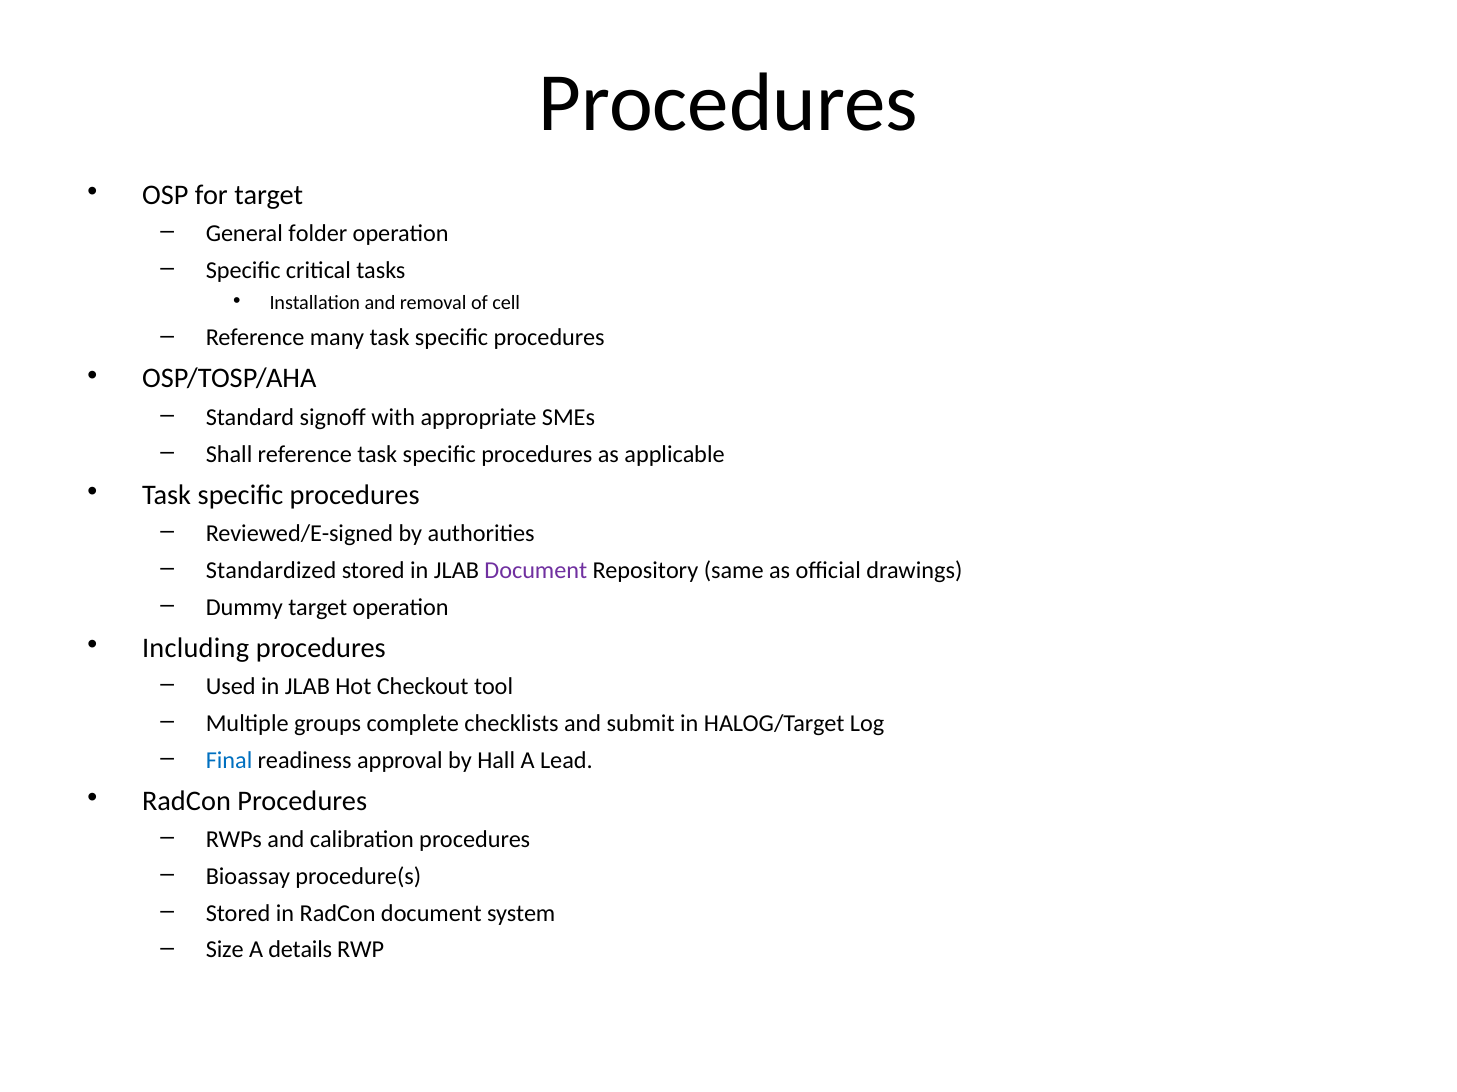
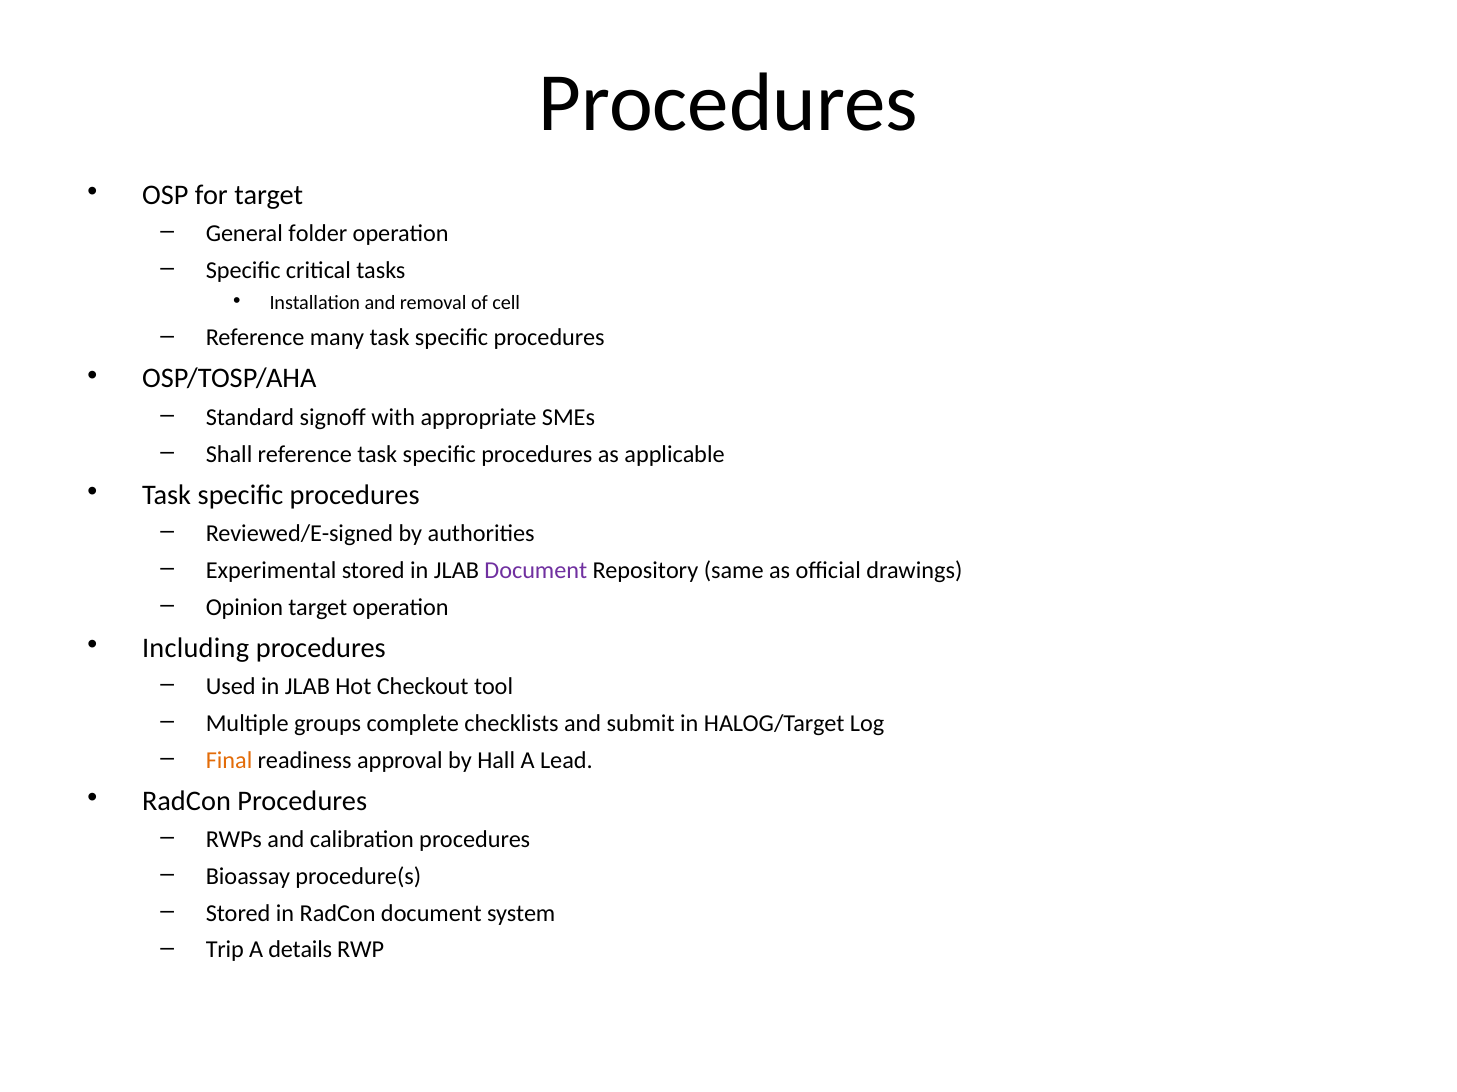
Standardized: Standardized -> Experimental
Dummy: Dummy -> Opinion
Final colour: blue -> orange
Size: Size -> Trip
